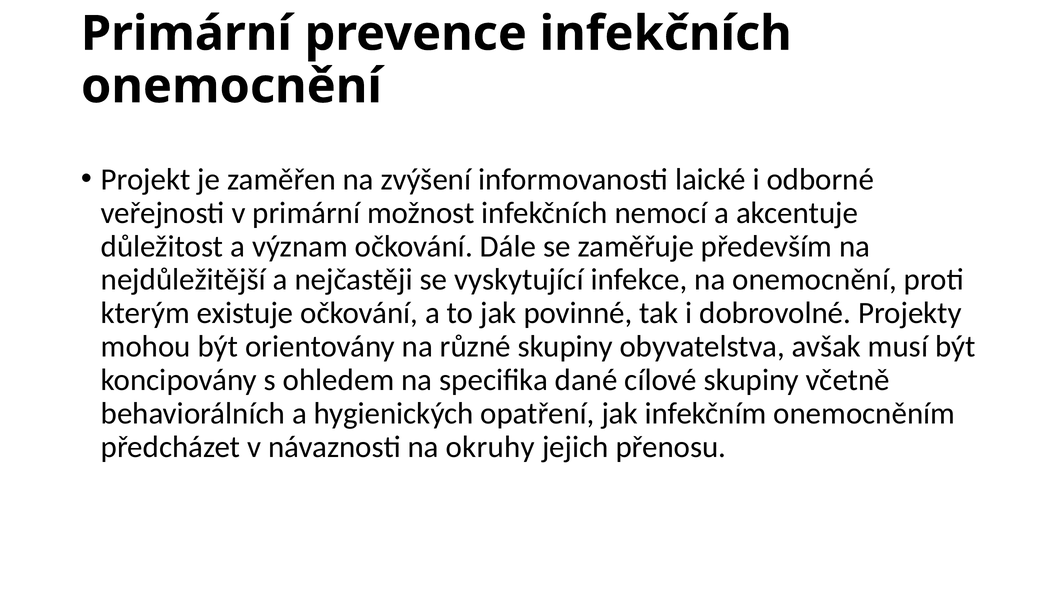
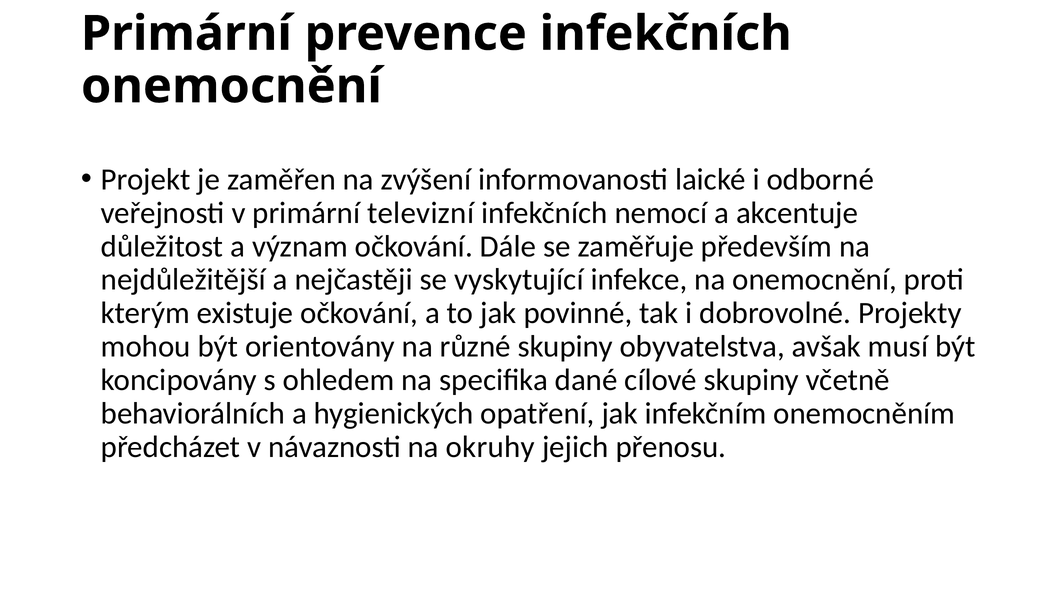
možnost: možnost -> televizní
